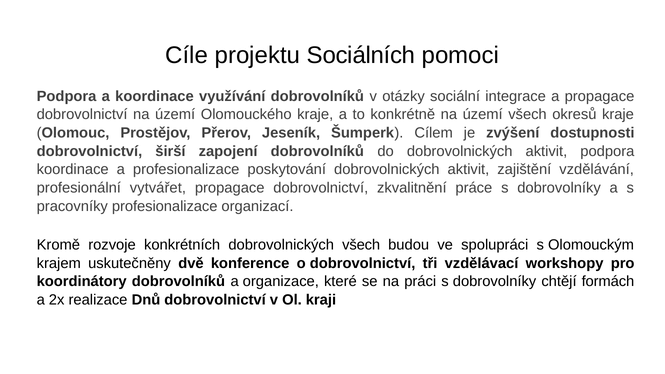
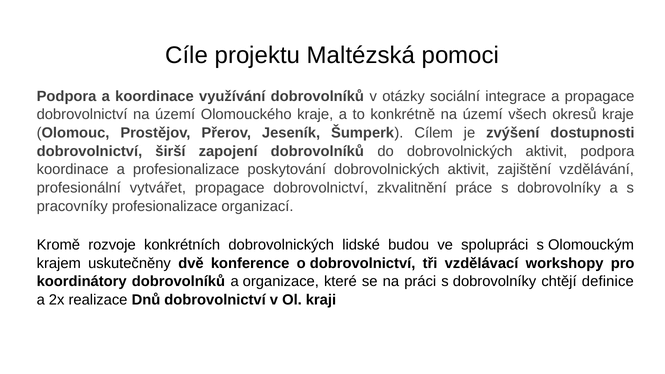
Sociálních: Sociálních -> Maltézská
dobrovolnických všech: všech -> lidské
formách: formách -> definice
